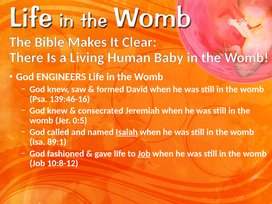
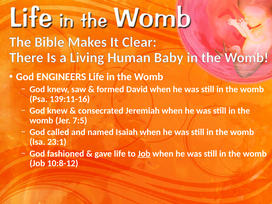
139:46-16: 139:46-16 -> 139:11-16
0:5: 0:5 -> 7:5
Isaiah underline: present -> none
89:1: 89:1 -> 23:1
